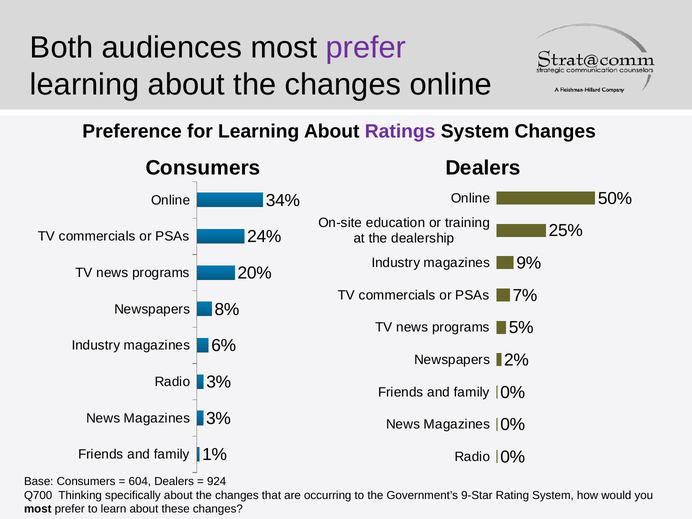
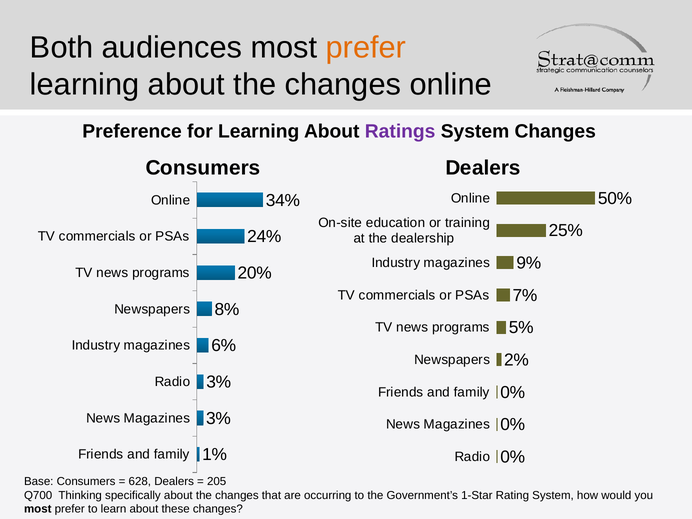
prefer at (366, 48) colour: purple -> orange
604: 604 -> 628
924: 924 -> 205
9-Star: 9-Star -> 1-Star
